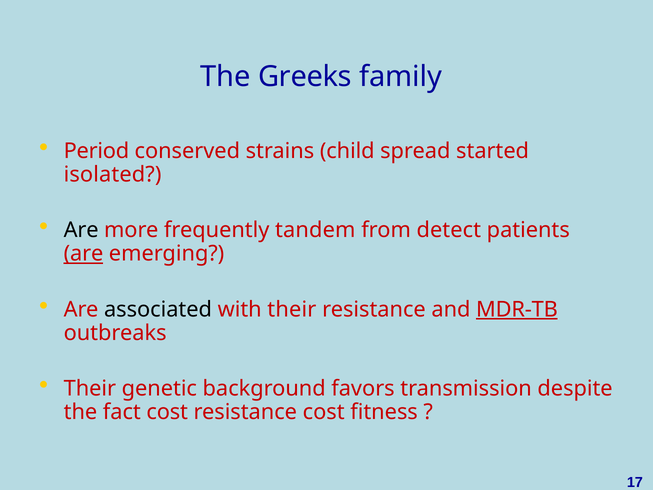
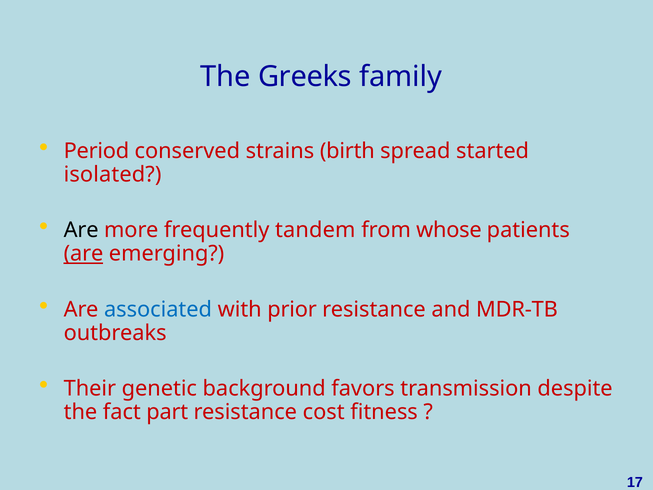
child: child -> birth
detect: detect -> whose
associated colour: black -> blue
with their: their -> prior
MDR-TB underline: present -> none
fact cost: cost -> part
